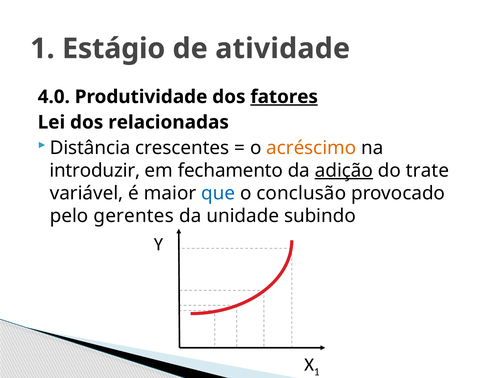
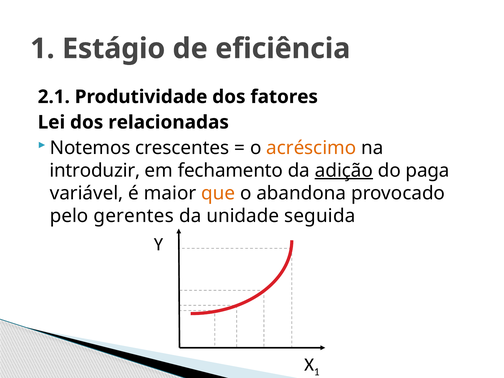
atividade: atividade -> eficiência
4.0: 4.0 -> 2.1
fatores underline: present -> none
Distância: Distância -> Notemos
trate: trate -> paga
que colour: blue -> orange
conclusão: conclusão -> abandona
subindo: subindo -> seguida
